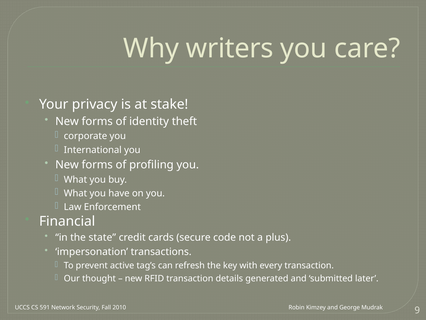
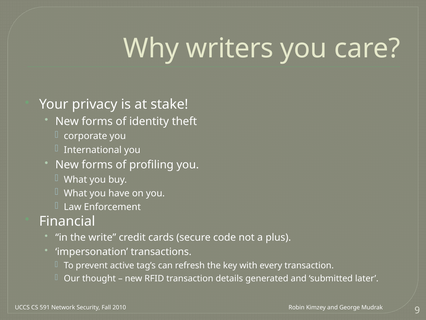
state: state -> write
